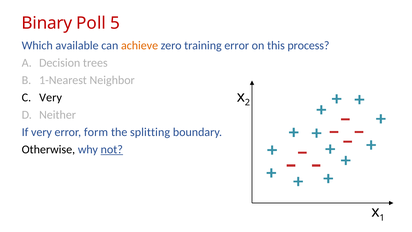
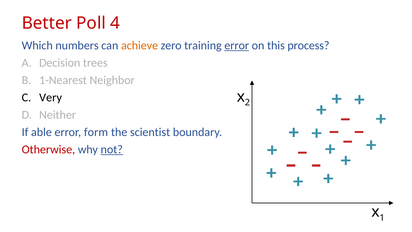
Binary: Binary -> Better
5: 5 -> 4
available: available -> numbers
error at (237, 46) underline: none -> present
If very: very -> able
splitting: splitting -> scientist
Otherwise colour: black -> red
